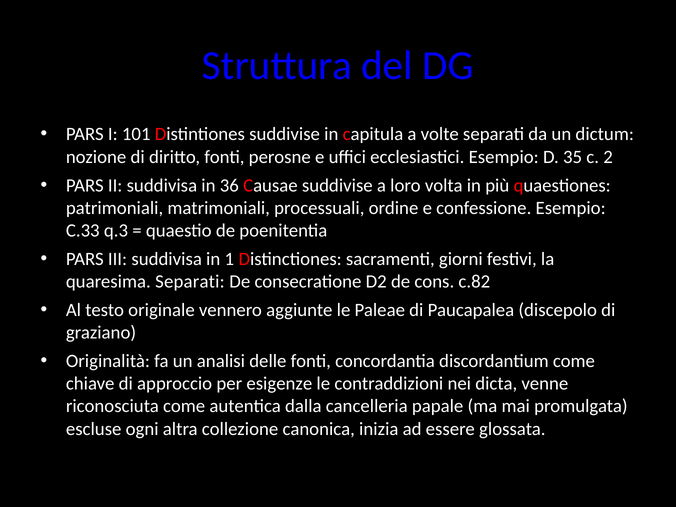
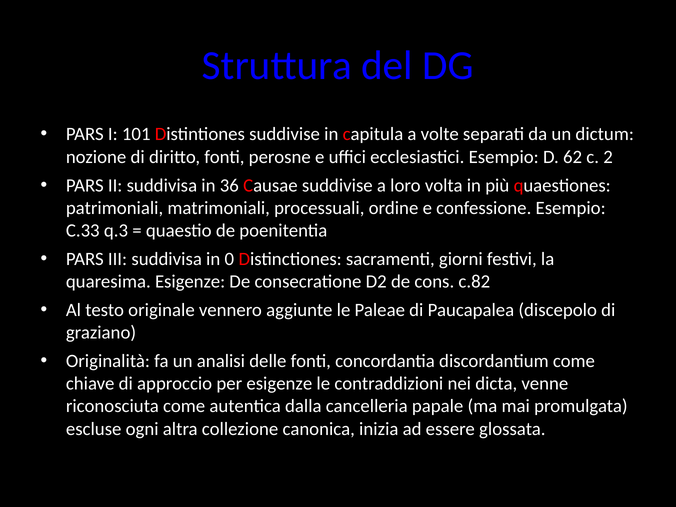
35: 35 -> 62
1: 1 -> 0
quaresima Separati: Separati -> Esigenze
